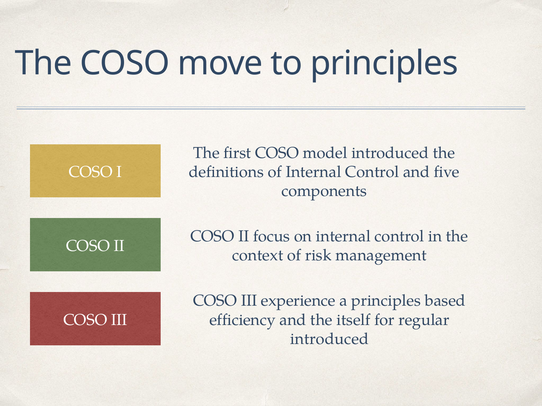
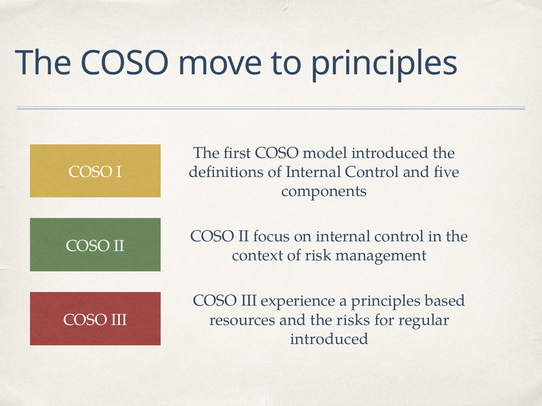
efficiency: efficiency -> resources
itself: itself -> risks
